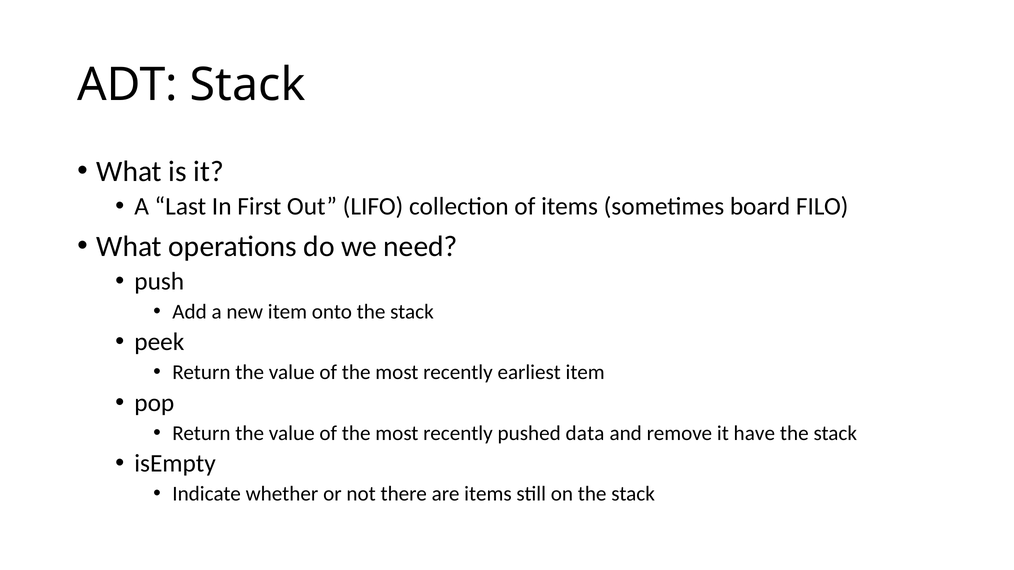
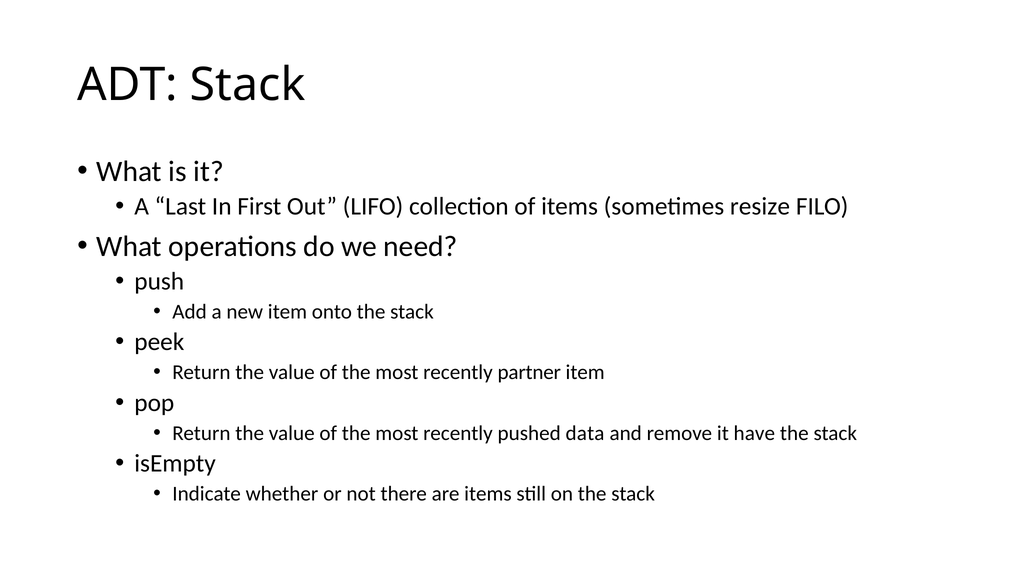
board: board -> resize
earliest: earliest -> partner
